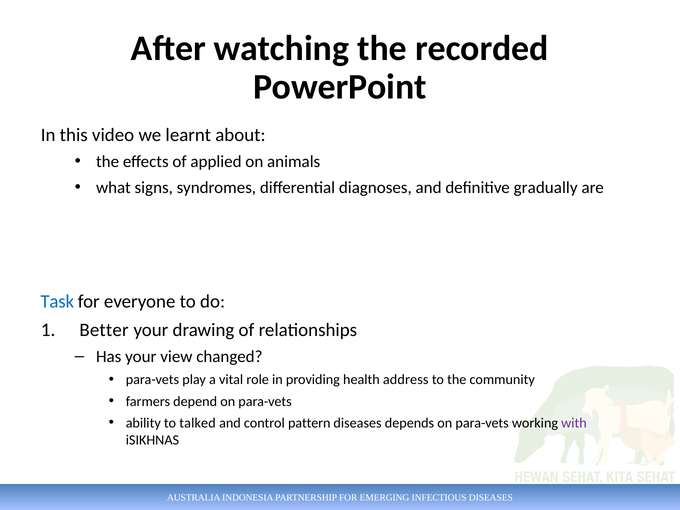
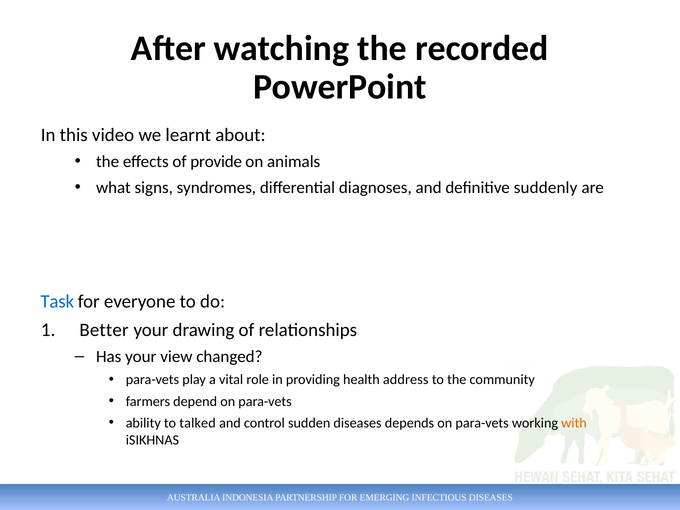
applied: applied -> provide
gradually: gradually -> suddenly
pattern: pattern -> sudden
with colour: purple -> orange
